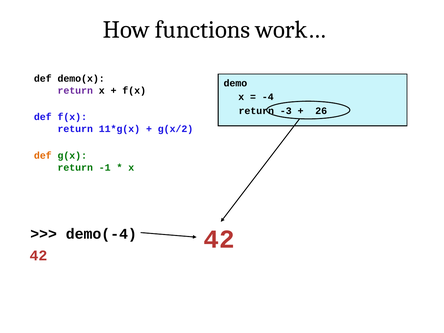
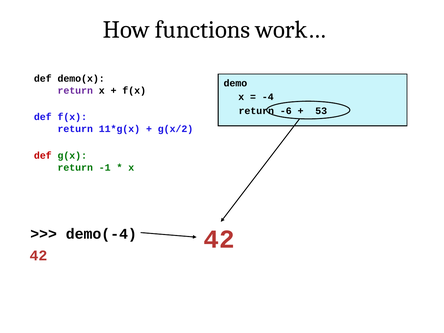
-3: -3 -> -6
26: 26 -> 53
def at (43, 155) colour: orange -> red
